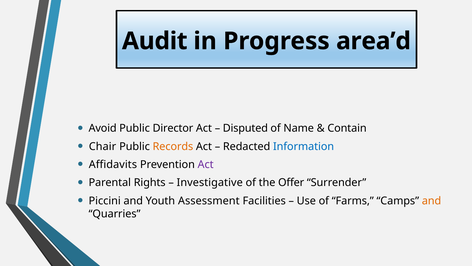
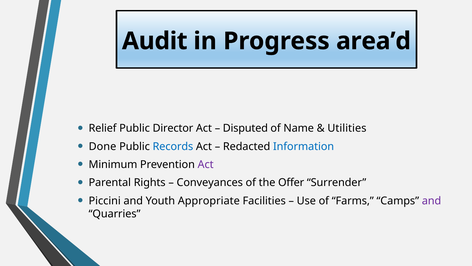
Avoid: Avoid -> Relief
Contain: Contain -> Utilities
Chair: Chair -> Done
Records colour: orange -> blue
Affidavits: Affidavits -> Minimum
Investigative: Investigative -> Conveyances
Assessment: Assessment -> Appropriate
and at (432, 200) colour: orange -> purple
